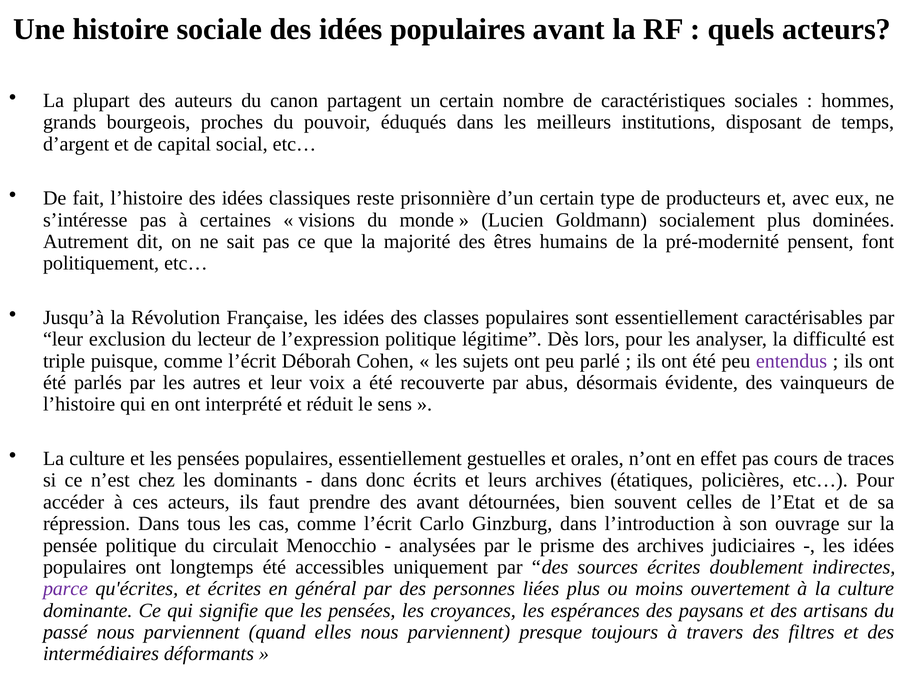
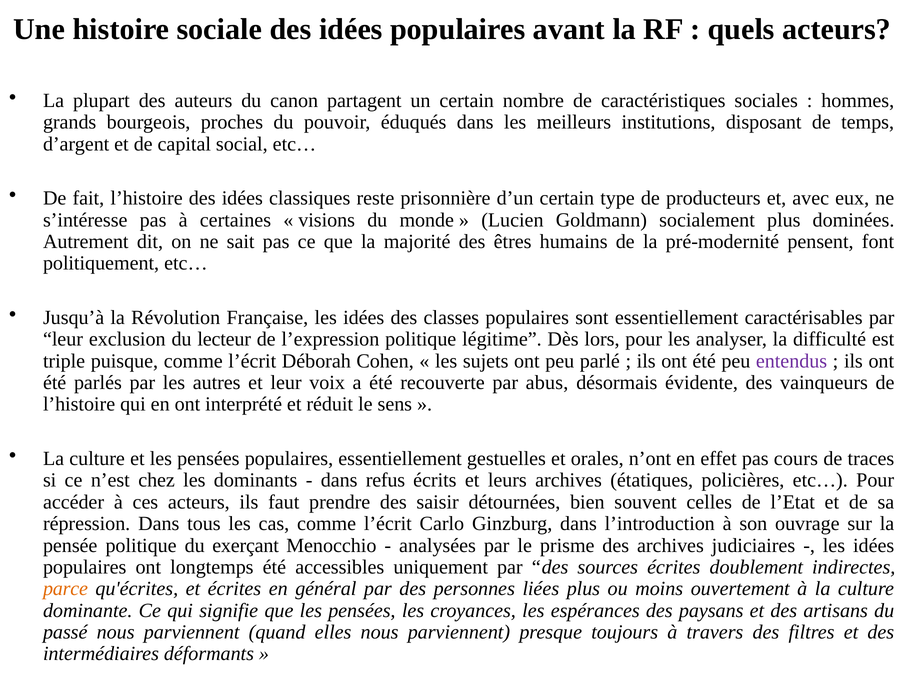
donc: donc -> refus
des avant: avant -> saisir
circulait: circulait -> exerçant
parce colour: purple -> orange
